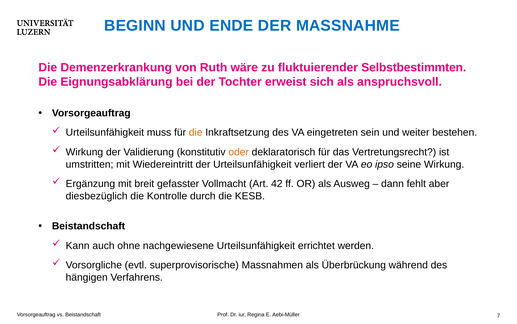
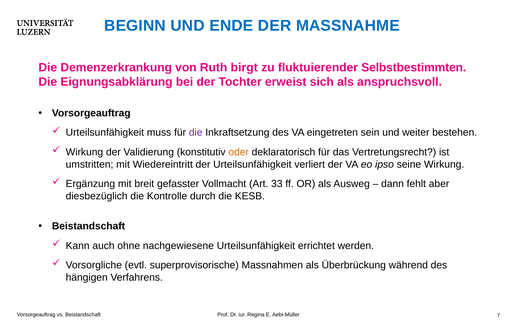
wäre: wäre -> birgt
die at (196, 133) colour: orange -> purple
42: 42 -> 33
